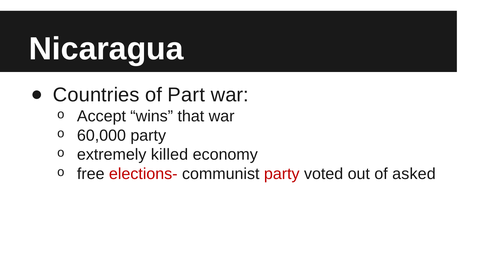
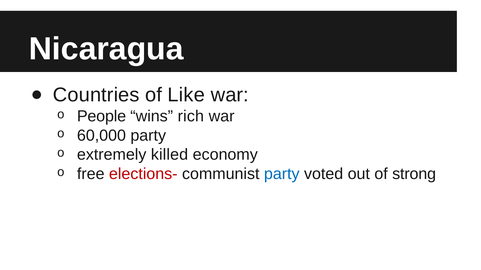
Part: Part -> Like
Accept: Accept -> People
that: that -> rich
party at (282, 174) colour: red -> blue
asked: asked -> strong
